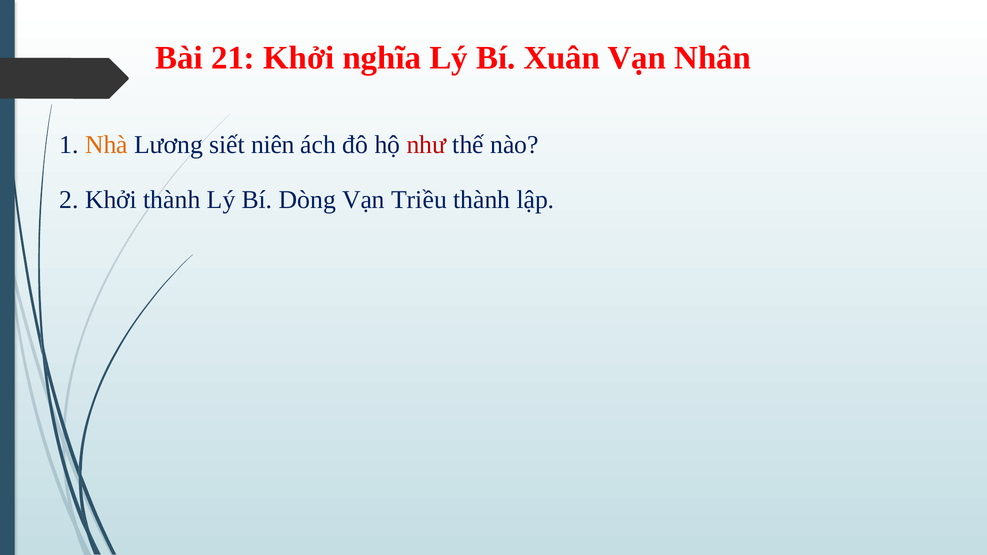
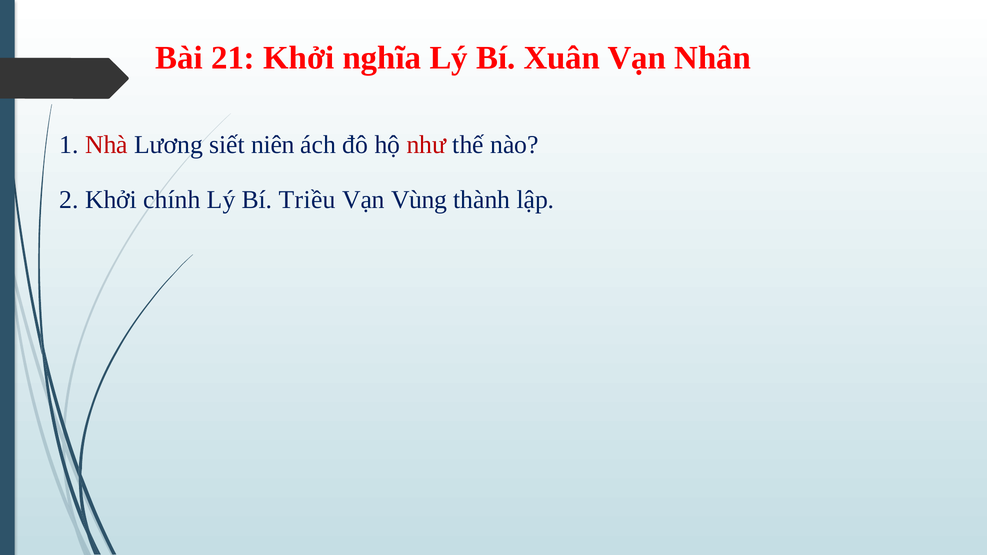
Nhà colour: orange -> red
Khởi thành: thành -> chính
Dòng: Dòng -> Triều
Triều: Triều -> Vùng
